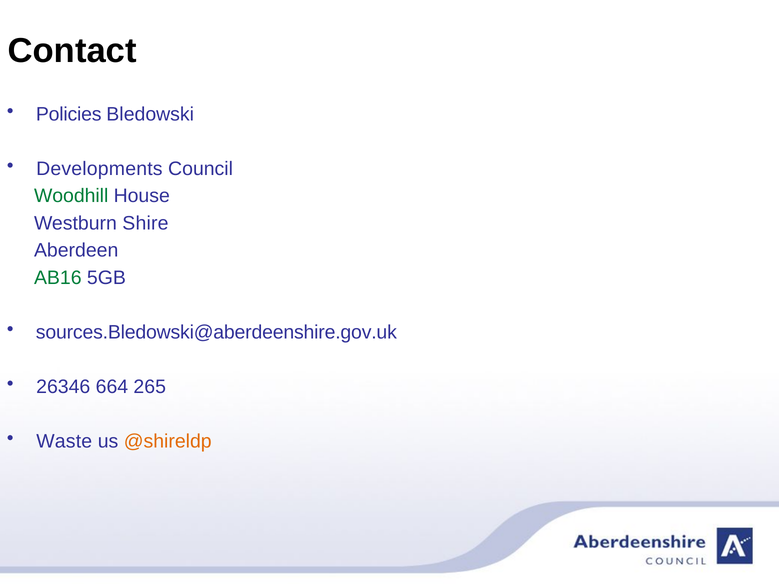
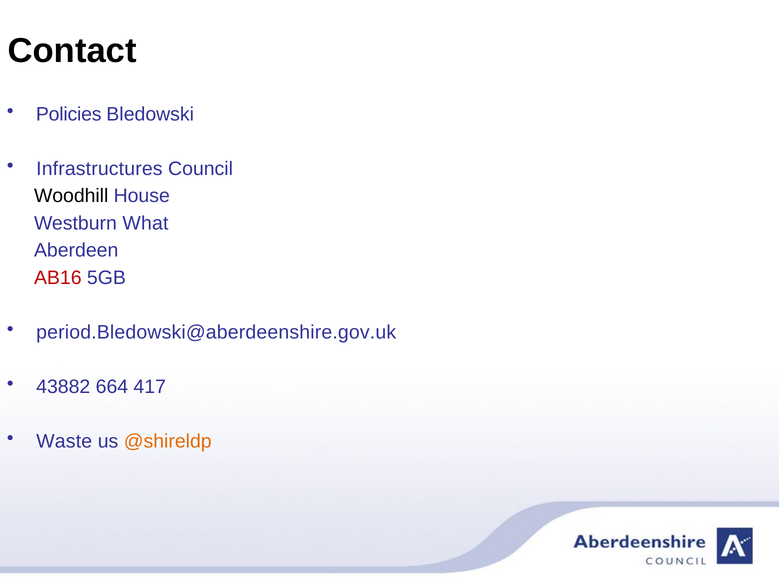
Developments: Developments -> Infrastructures
Woodhill colour: green -> black
Shire: Shire -> What
AB16 colour: green -> red
sources.Bledowski@aberdeenshire.gov.uk: sources.Bledowski@aberdeenshire.gov.uk -> period.Bledowski@aberdeenshire.gov.uk
26346: 26346 -> 43882
265: 265 -> 417
